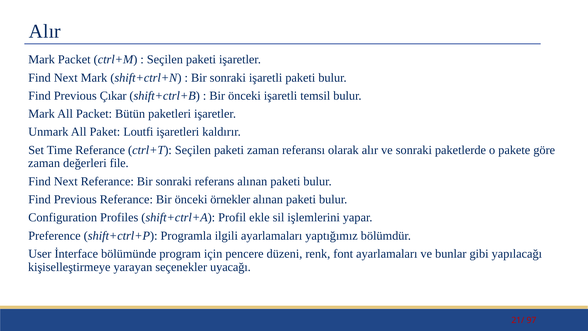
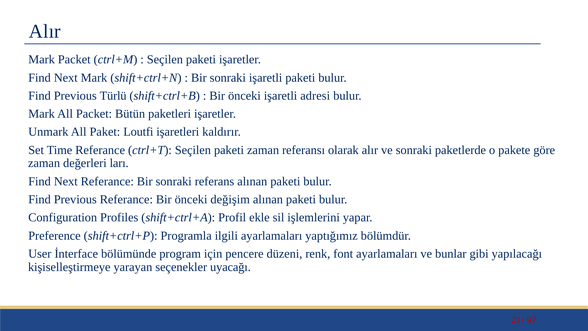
Çıkar: Çıkar -> Türlü
temsil: temsil -> adresi
file: file -> ları
örnekler: örnekler -> değişim
